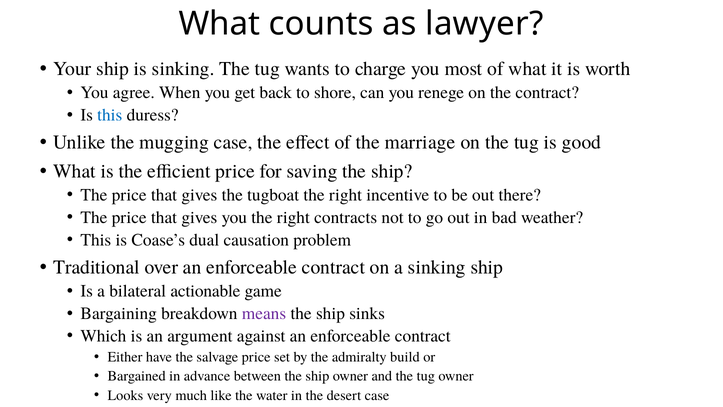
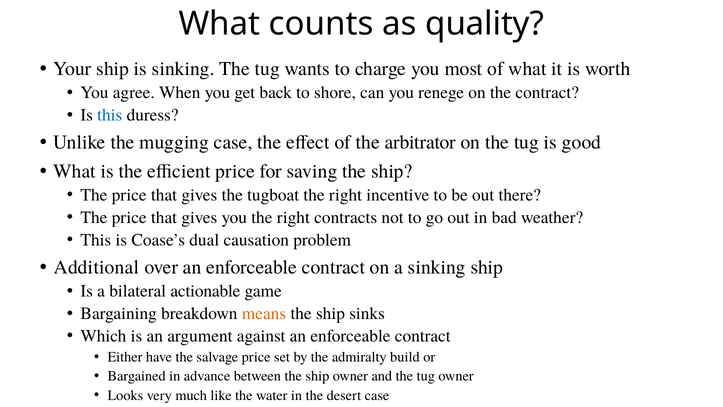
lawyer: lawyer -> quality
marriage: marriage -> arbitrator
Traditional: Traditional -> Additional
means colour: purple -> orange
